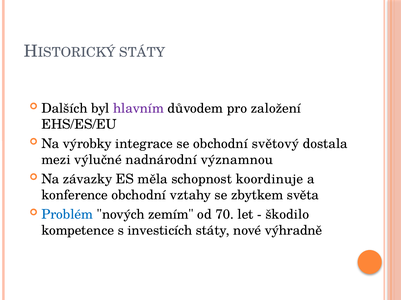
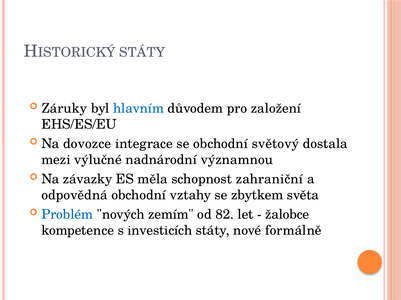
Dalších: Dalších -> Záruky
hlavním colour: purple -> blue
výrobky: výrobky -> dovozce
koordinuje: koordinuje -> zahraniční
konference: konference -> odpovědná
70: 70 -> 82
škodilo: škodilo -> žalobce
výhradně: výhradně -> formálně
